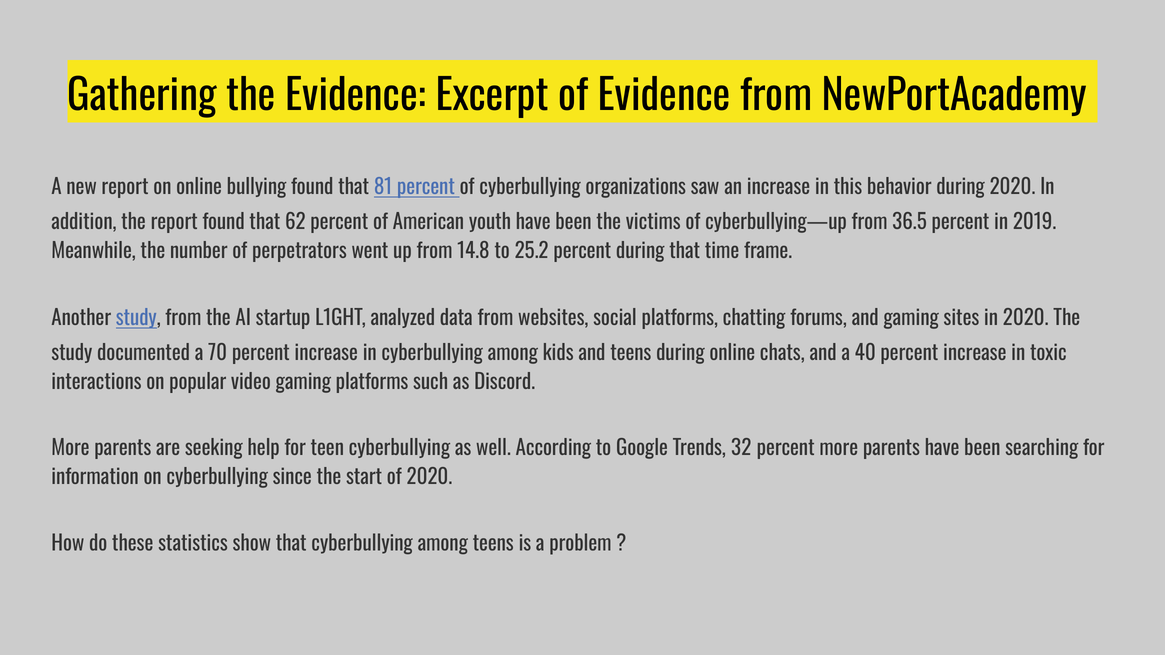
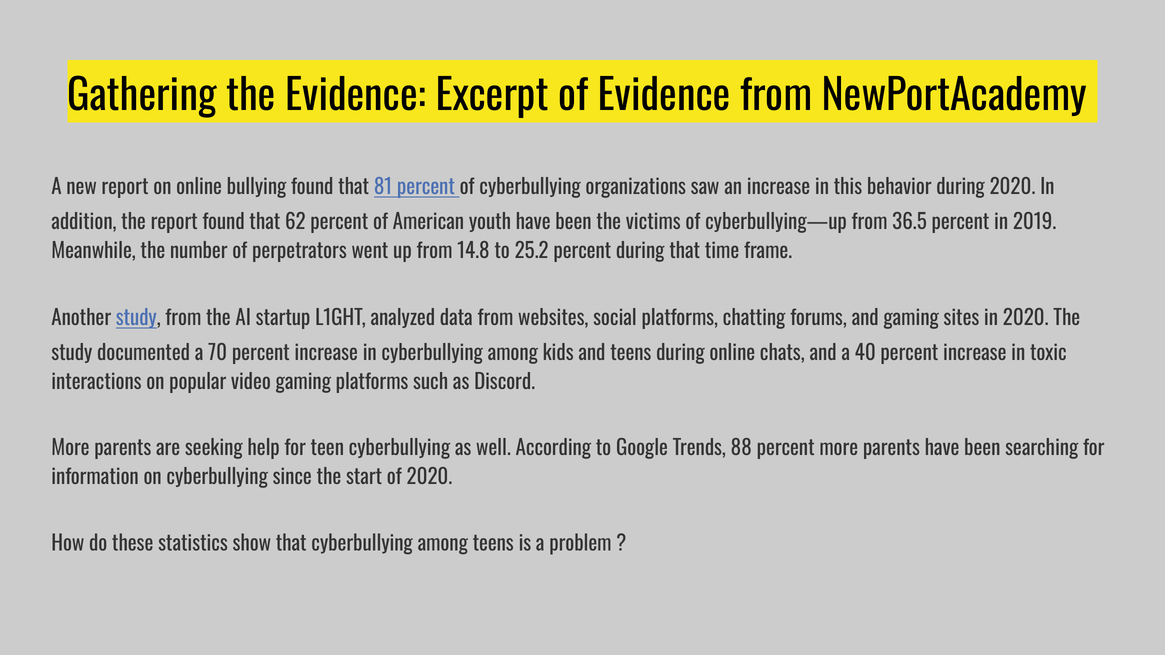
32: 32 -> 88
